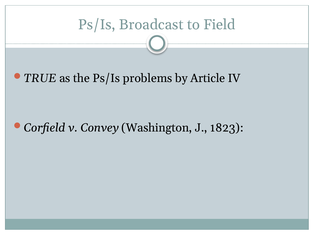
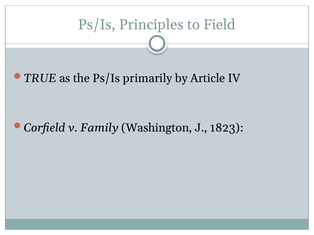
Broadcast: Broadcast -> Principles
problems: problems -> primarily
Convey: Convey -> Family
